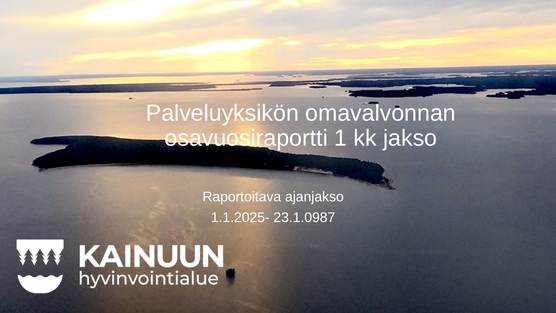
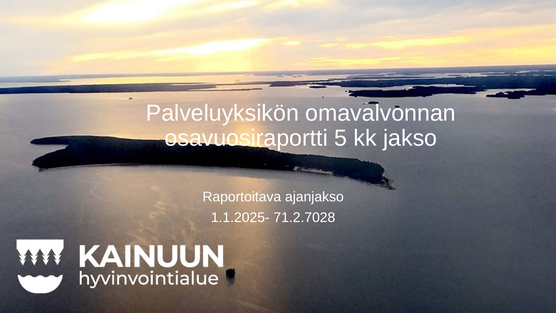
1: 1 -> 5
23.1.0987: 23.1.0987 -> 71.2.7028
